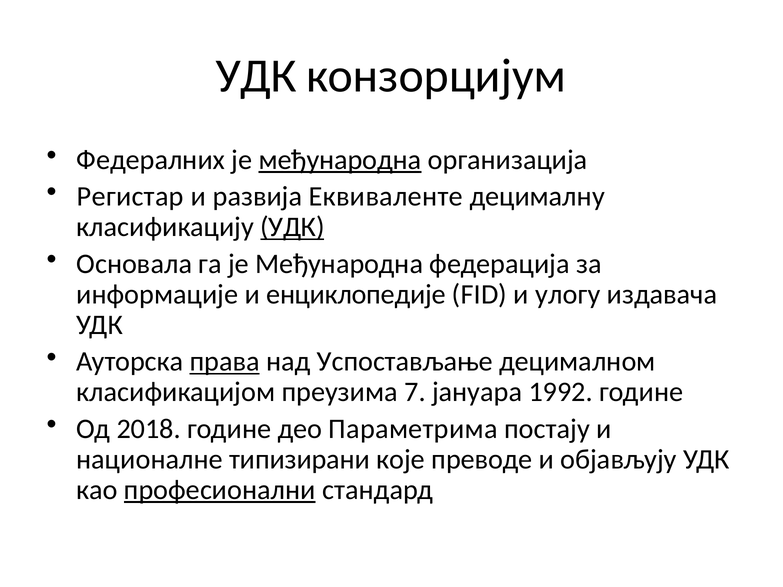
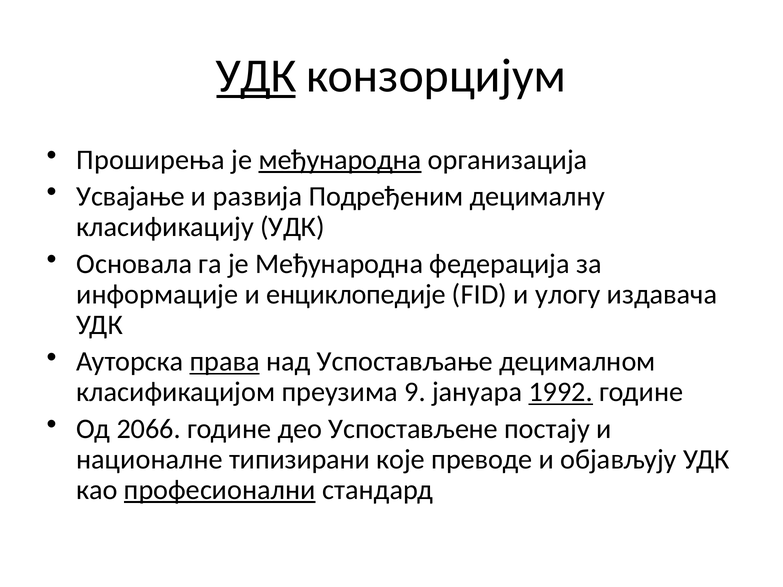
УДК at (256, 76) underline: none -> present
Федералних: Федералних -> Проширења
Регистар: Регистар -> Усвајање
Еквиваленте: Еквиваленте -> Подређеним
УДК at (292, 227) underline: present -> none
7: 7 -> 9
1992 underline: none -> present
2018: 2018 -> 2066
Параметрима: Параметрима -> Успостављене
